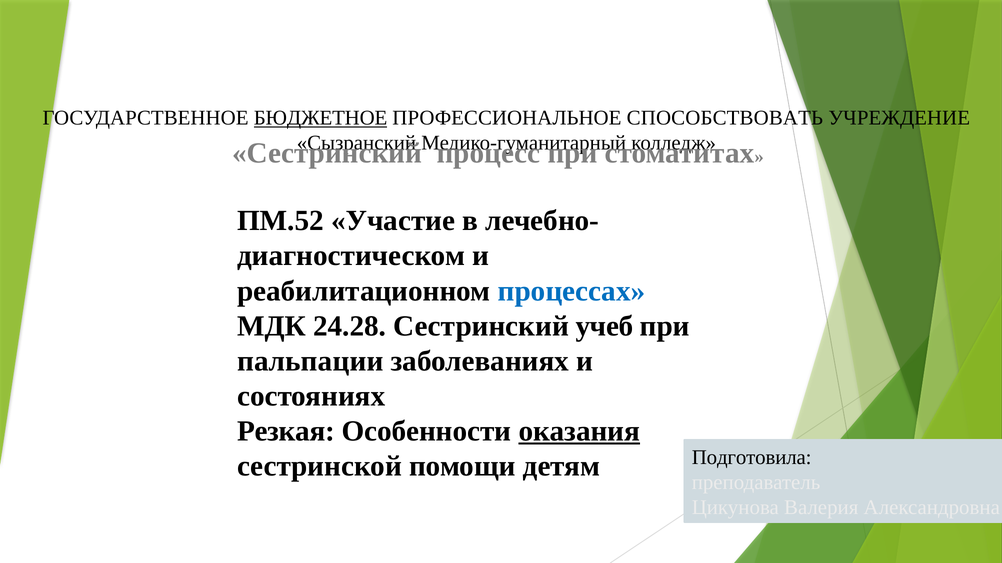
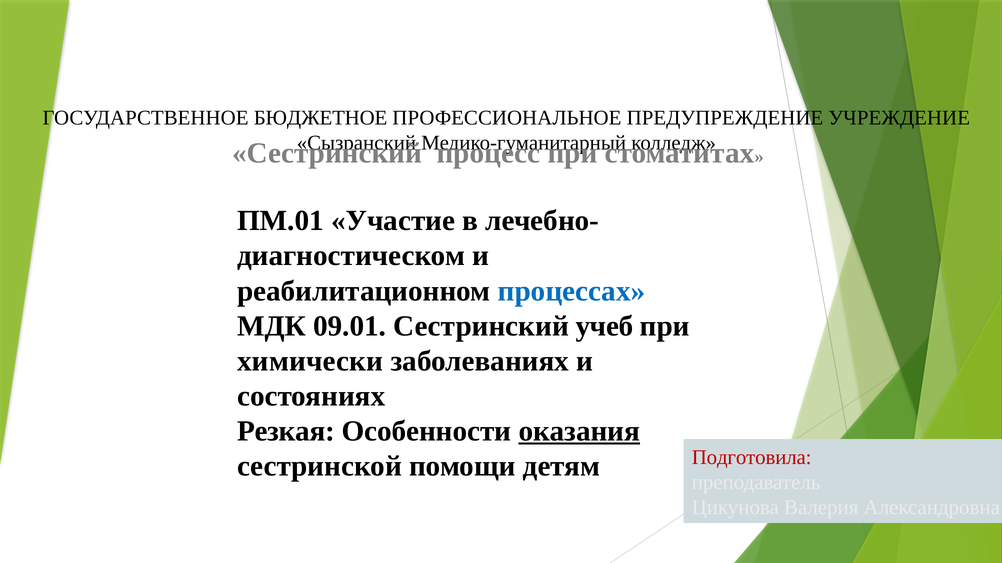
БЮДЖЕТНОЕ underline: present -> none
СПОСОБСТВОВАТЬ: СПОСОБСТВОВАТЬ -> ПРЕДУПРЕЖДЕНИЕ
ПМ.52: ПМ.52 -> ПМ.01
24.28: 24.28 -> 09.01
пальпации: пальпации -> химически
Подготовила colour: black -> red
